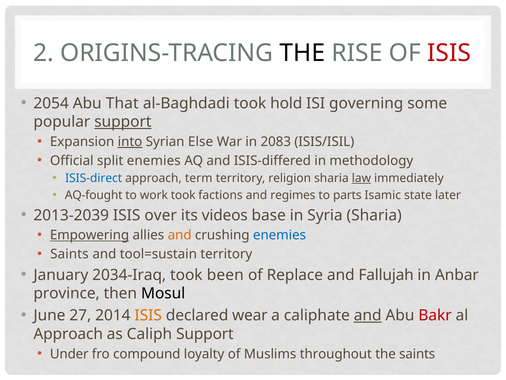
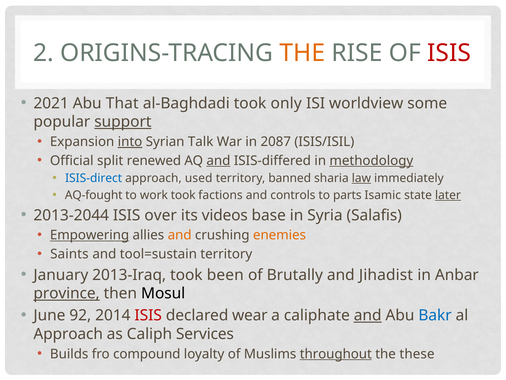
THE at (302, 53) colour: black -> orange
2054: 2054 -> 2021
hold: hold -> only
governing: governing -> worldview
Else: Else -> Talk
2083: 2083 -> 2087
split enemies: enemies -> renewed
and at (218, 160) underline: none -> present
methodology underline: none -> present
term: term -> used
religion: religion -> banned
regimes: regimes -> controls
later underline: none -> present
2013-2039: 2013-2039 -> 2013-2044
Syria Sharia: Sharia -> Salafis
enemies at (280, 235) colour: blue -> orange
2034-Iraq: 2034-Iraq -> 2013-Iraq
Replace: Replace -> Brutally
Fallujah: Fallujah -> Jihadist
province underline: none -> present
27: 27 -> 92
ISIS at (148, 315) colour: orange -> red
Bakr colour: red -> blue
Caliph Support: Support -> Services
Under: Under -> Builds
throughout underline: none -> present
the saints: saints -> these
